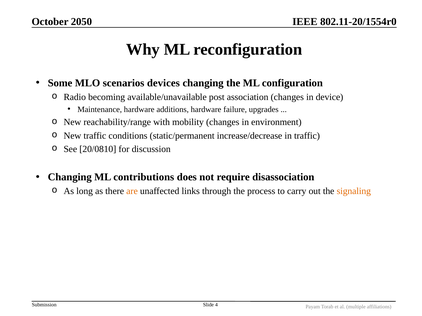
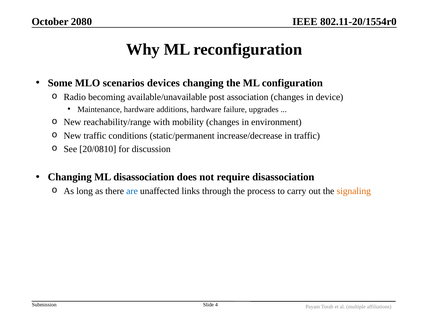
2050: 2050 -> 2080
ML contributions: contributions -> disassociation
are colour: orange -> blue
